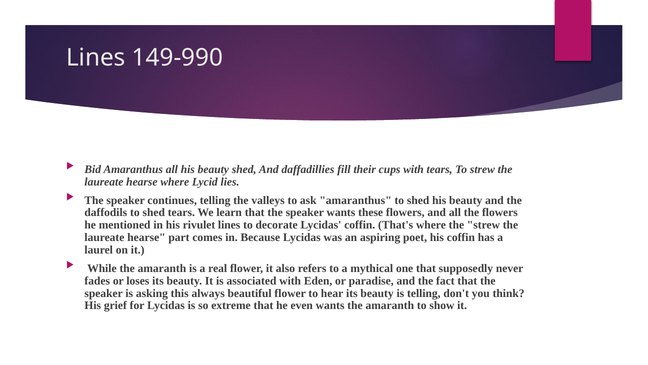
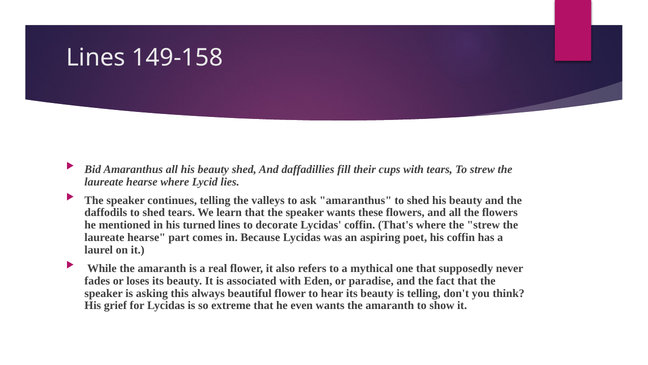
149-990: 149-990 -> 149-158
rivulet: rivulet -> turned
